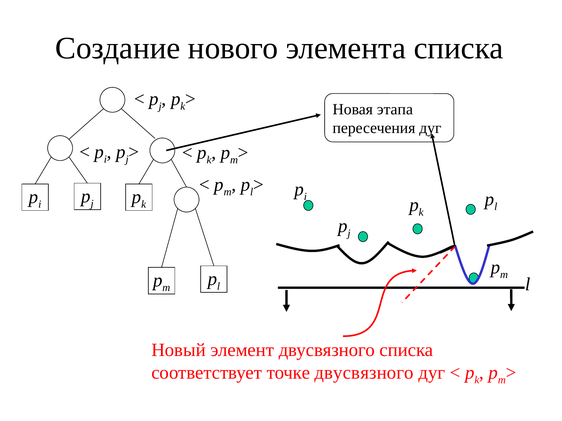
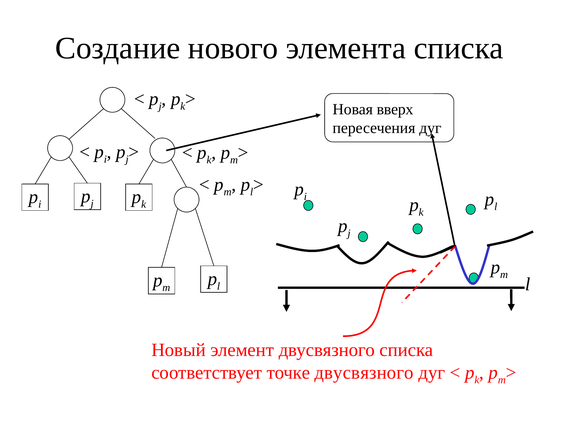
этапа: этапа -> вверх
